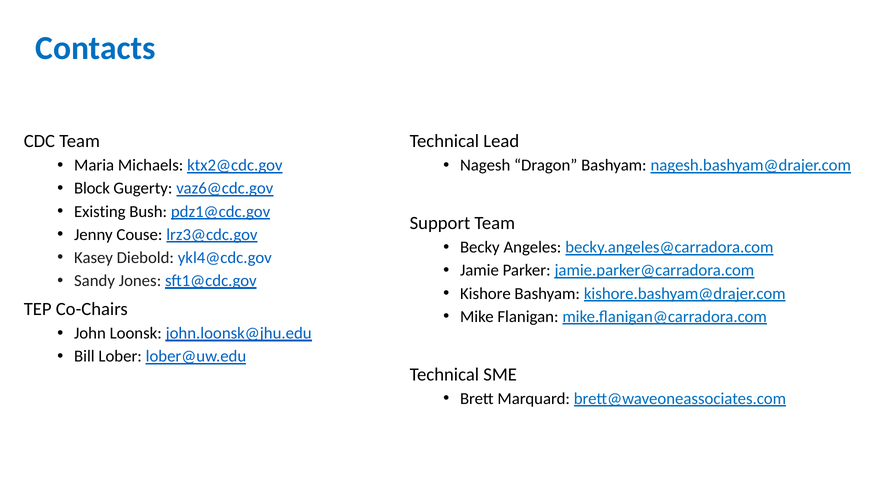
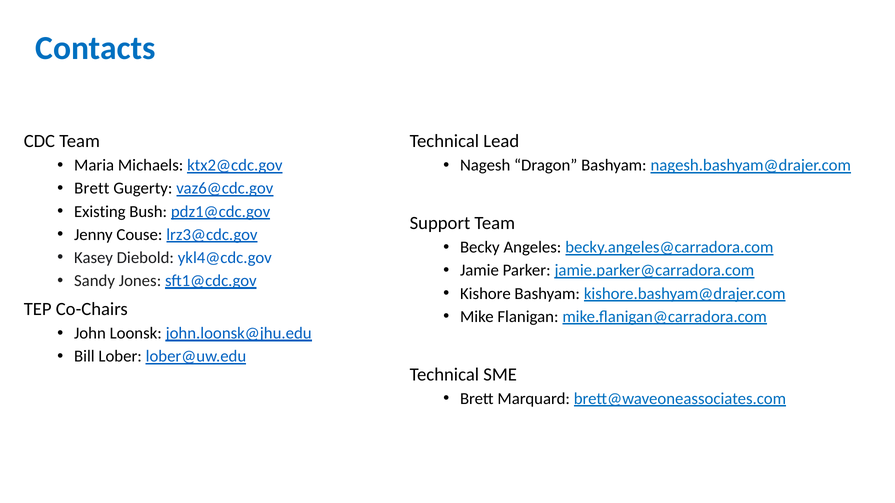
Block at (92, 189): Block -> Brett
